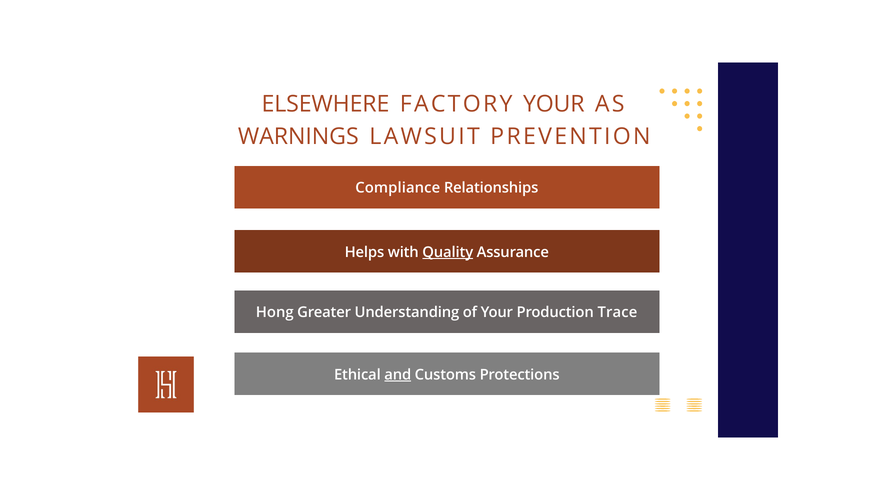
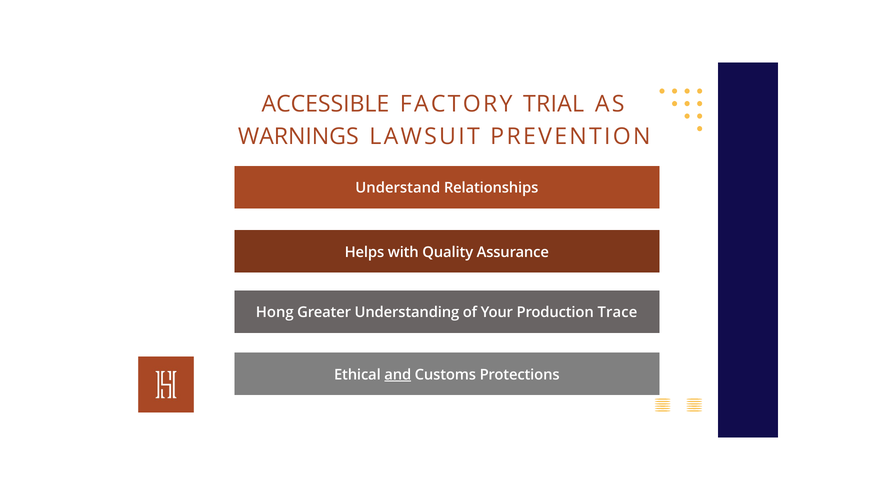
ELSEWHERE: ELSEWHERE -> ACCESSIBLE
FACTORY YOUR: YOUR -> TRIAL
Compliance: Compliance -> Understand
Quality underline: present -> none
